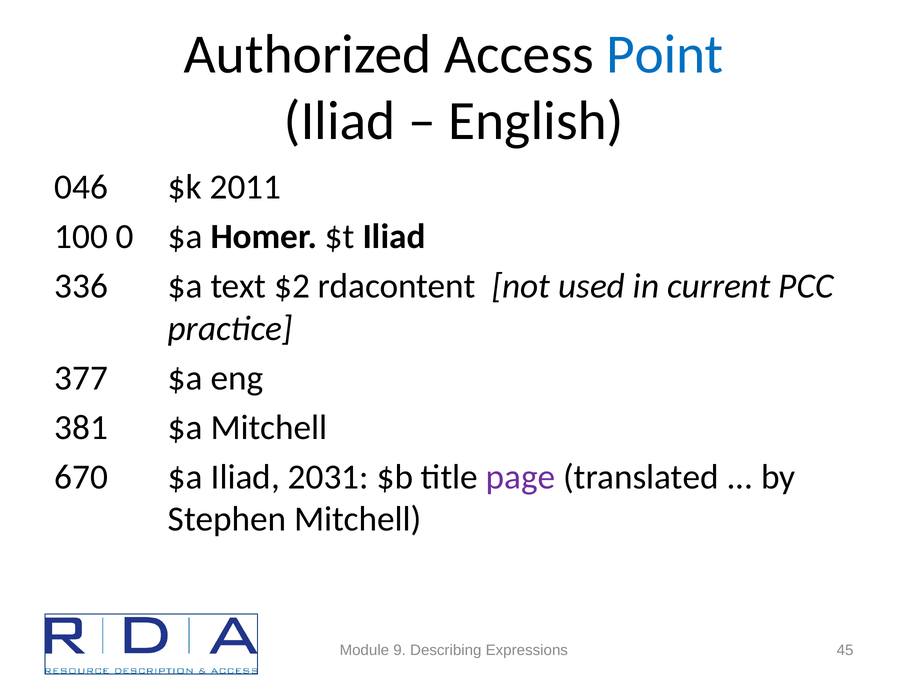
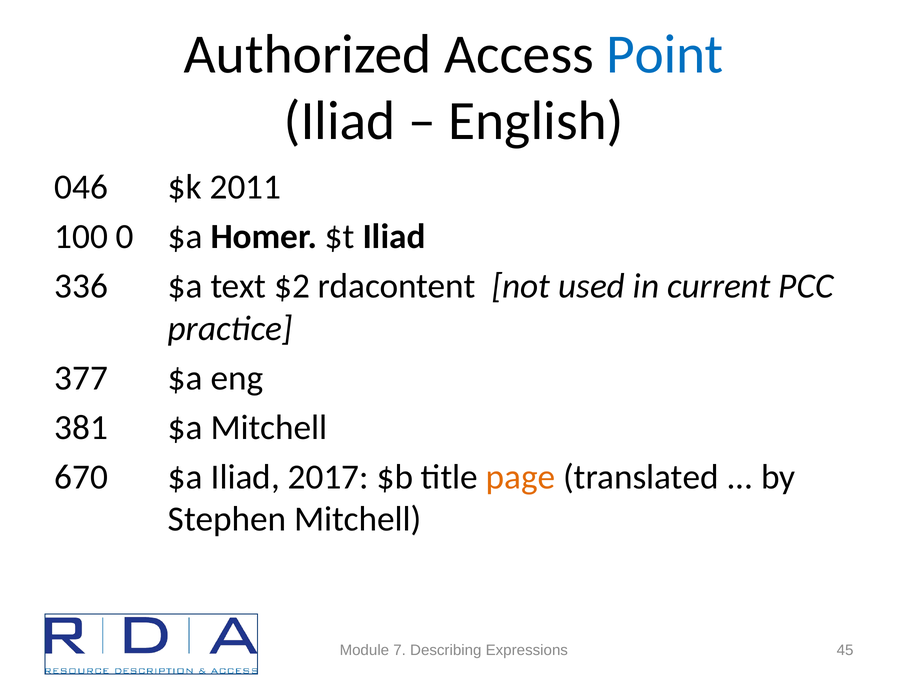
2031: 2031 -> 2017
page colour: purple -> orange
9: 9 -> 7
